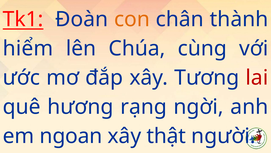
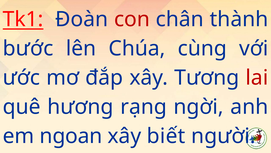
con colour: orange -> red
hiểm: hiểm -> bước
thật: thật -> biết
